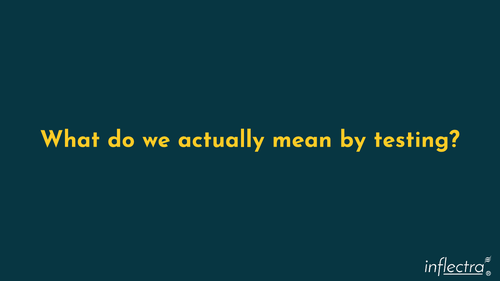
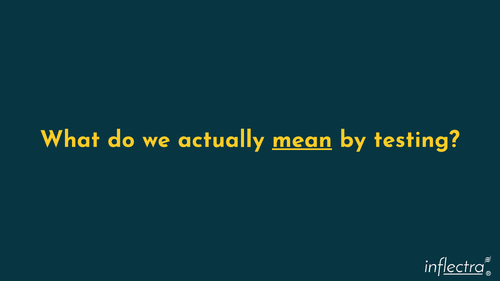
mean underline: none -> present
